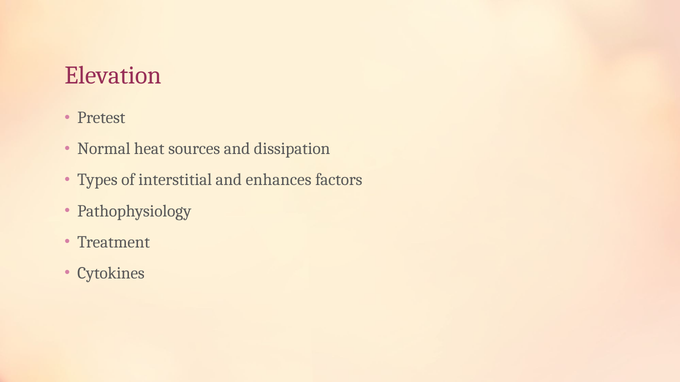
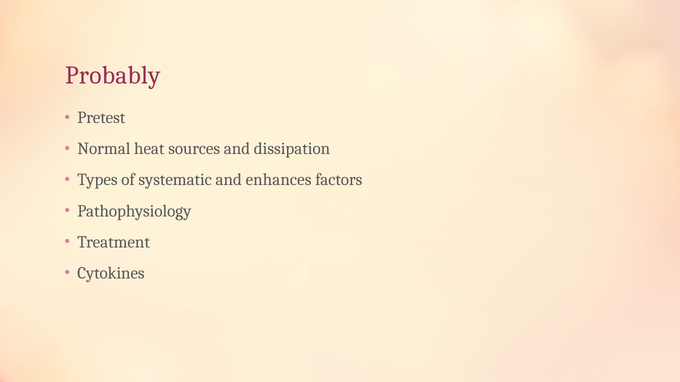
Elevation: Elevation -> Probably
interstitial: interstitial -> systematic
